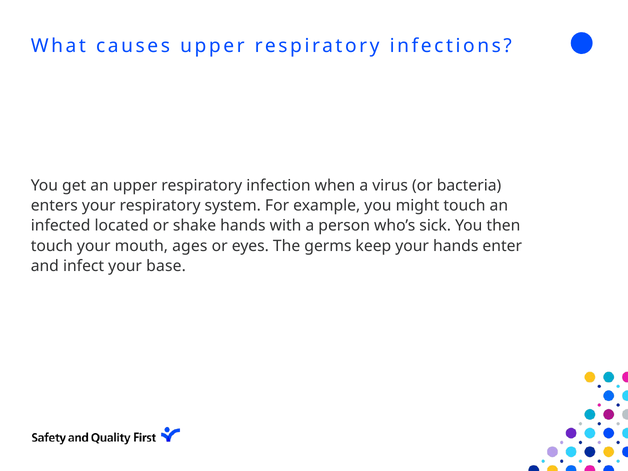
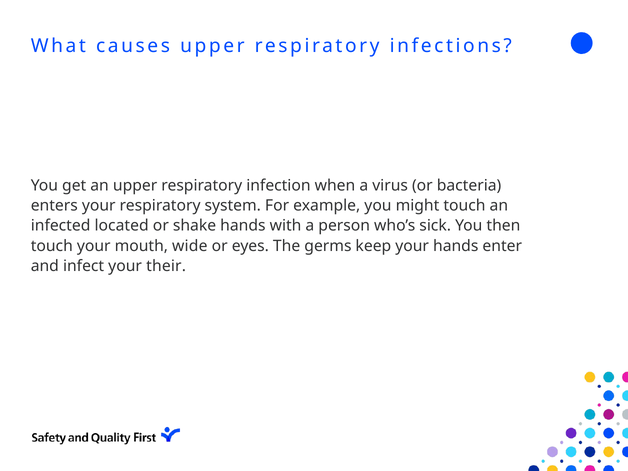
ages: ages -> wide
base: base -> their
